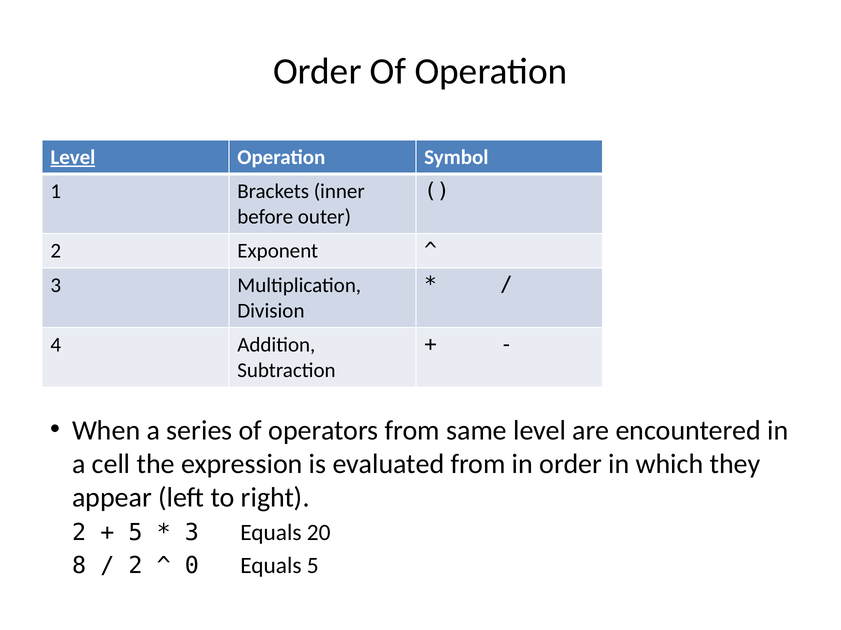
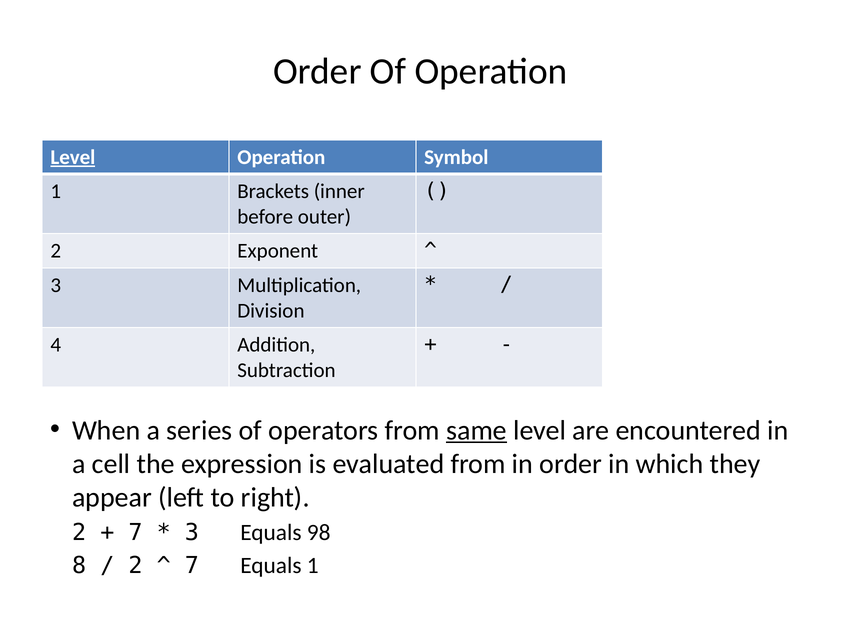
same underline: none -> present
5 at (136, 533): 5 -> 7
20: 20 -> 98
0 at (192, 566): 0 -> 7
Equals 5: 5 -> 1
